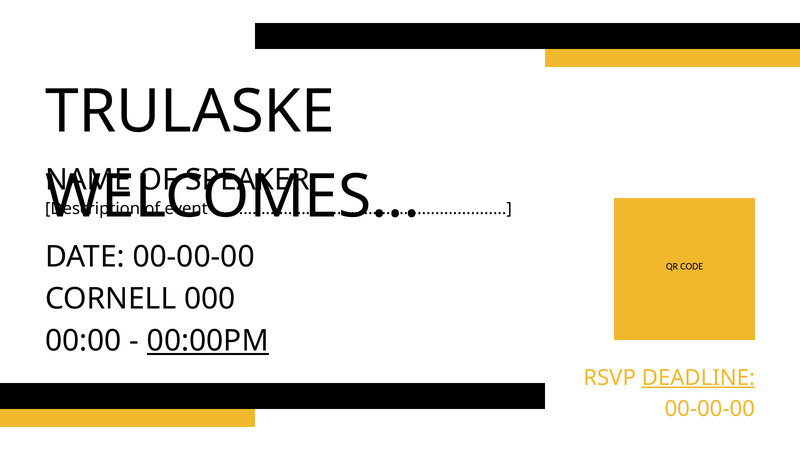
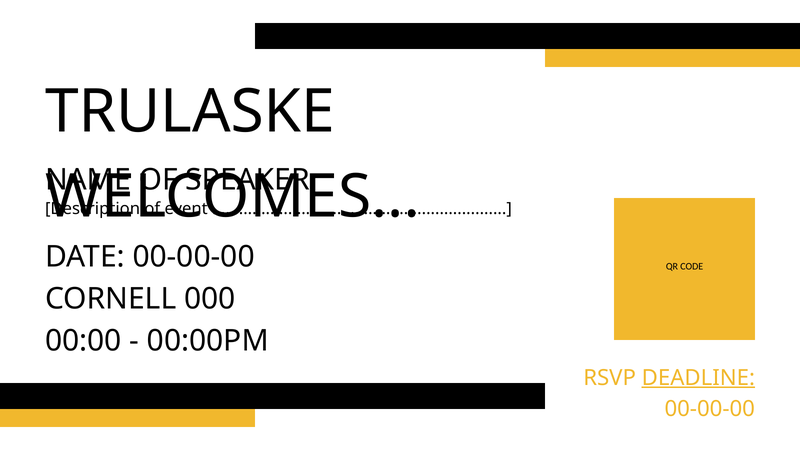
00:00PM underline: present -> none
